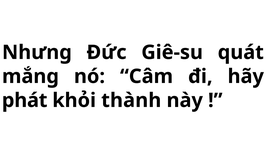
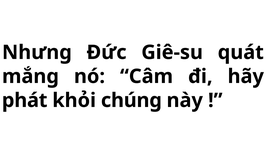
thành: thành -> chúng
